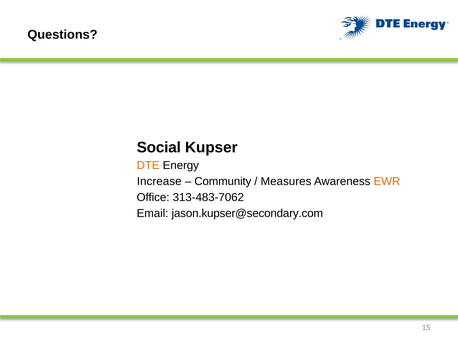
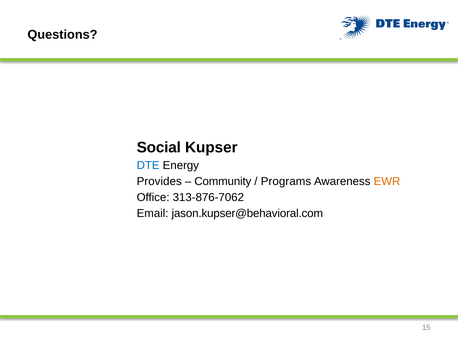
DTE colour: orange -> blue
Increase: Increase -> Provides
Measures: Measures -> Programs
313-483-7062: 313-483-7062 -> 313-876-7062
jason.kupser@secondary.com: jason.kupser@secondary.com -> jason.kupser@behavioral.com
